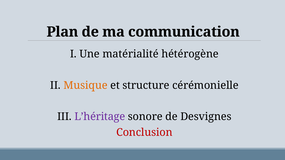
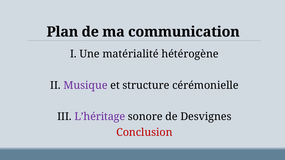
Musique colour: orange -> purple
